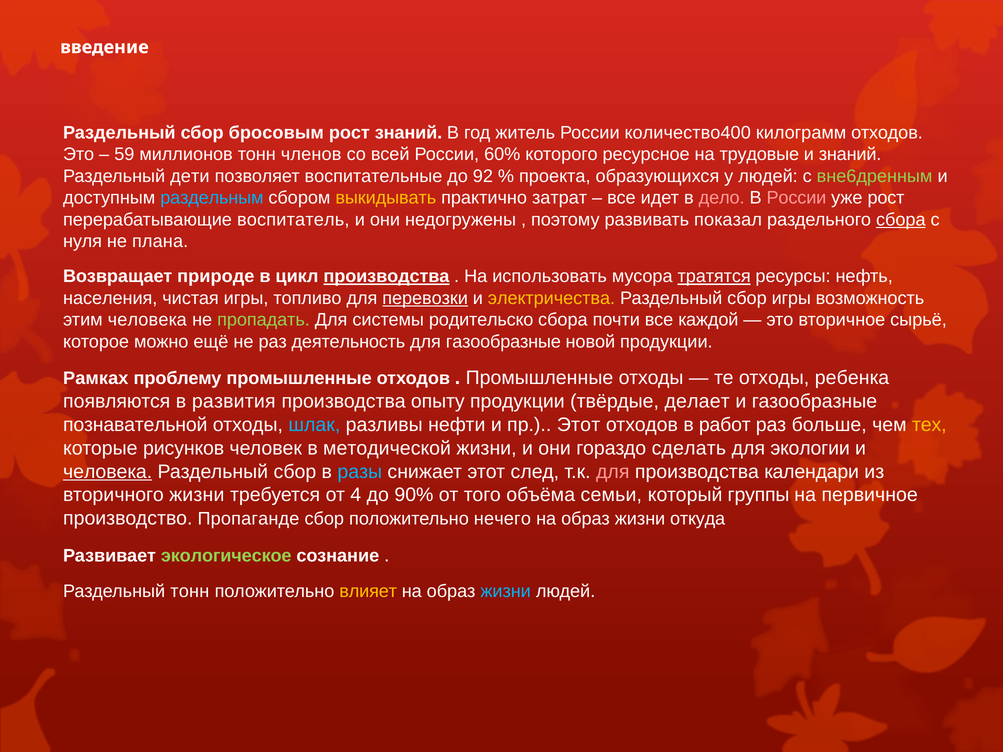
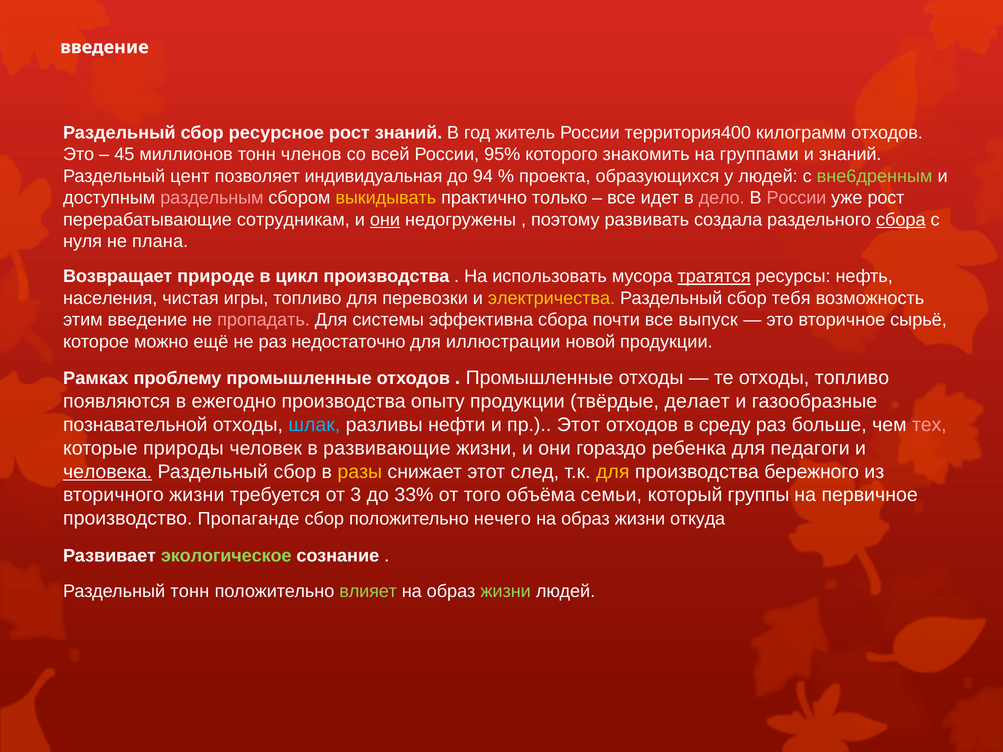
бросовым: бросовым -> ресурсное
количество400: количество400 -> территория400
59: 59 -> 45
60%: 60% -> 95%
ресурсное: ресурсное -> знакомить
трудовые: трудовые -> группами
дети: дети -> цент
воспитательные: воспитательные -> индивидуальная
92: 92 -> 94
раздельным colour: light blue -> pink
затрат: затрат -> только
воспитатель: воспитатель -> сотрудникам
они at (385, 220) underline: none -> present
показал: показал -> создала
производства at (386, 277) underline: present -> none
перевозки underline: present -> none
сбор игры: игры -> тебя
этим человека: человека -> введение
пропадать colour: light green -> pink
родительско: родительско -> эффективна
каждой: каждой -> выпуск
деятельность: деятельность -> недостаточно
для газообразные: газообразные -> иллюстрации
отходы ребенка: ребенка -> топливо
развития: развития -> ежегодно
работ: работ -> среду
тех colour: yellow -> pink
рисунков: рисунков -> природы
методической: методической -> развивающие
сделать: сделать -> ребенка
экологии: экологии -> педагоги
разы colour: light blue -> yellow
для at (613, 472) colour: pink -> yellow
календари: календари -> бережного
4: 4 -> 3
90%: 90% -> 33%
влияет colour: yellow -> light green
жизни at (506, 592) colour: light blue -> light green
